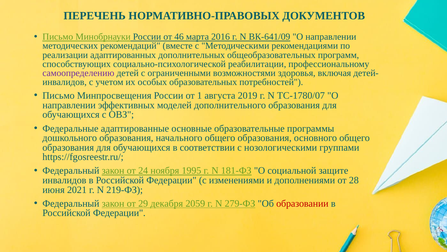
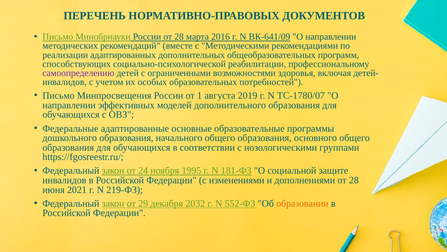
России от 46: 46 -> 28
2059: 2059 -> 2032
279-ФЗ: 279-ФЗ -> 552-ФЗ
образовании colour: red -> orange
